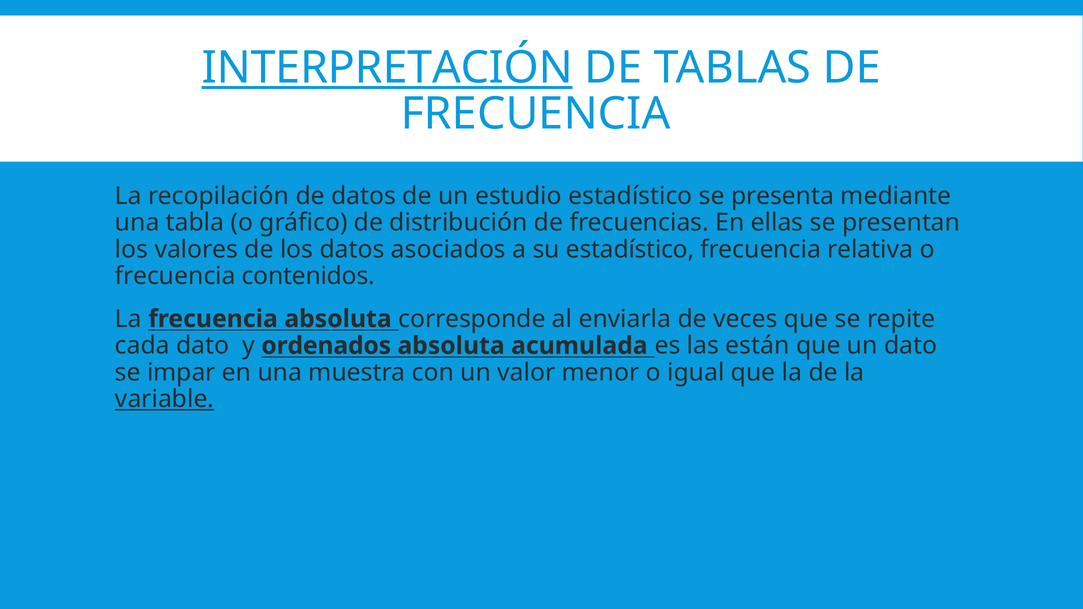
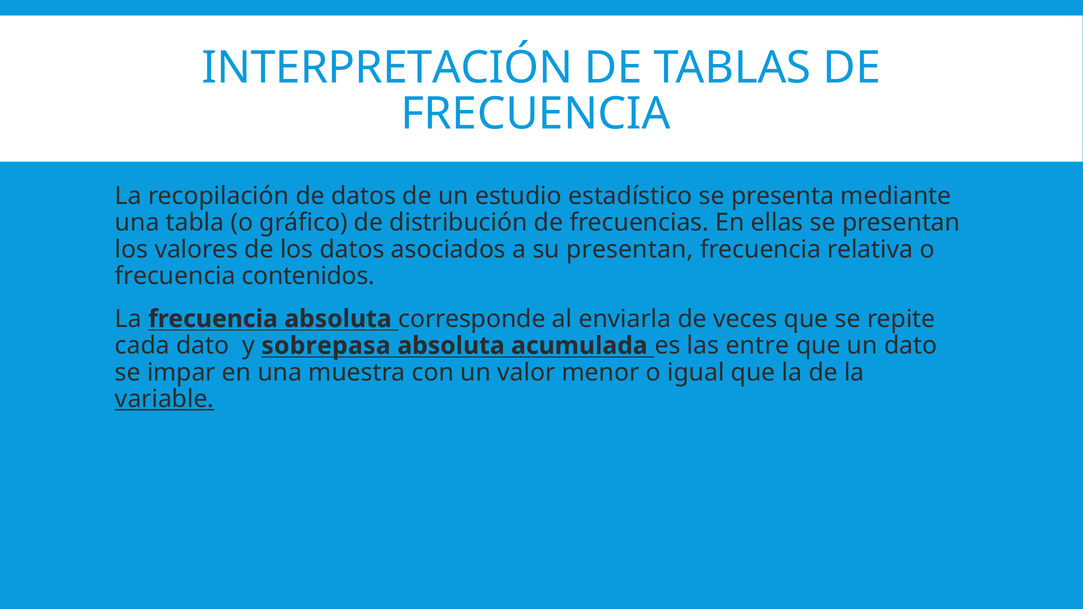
INTERPRETACIÓN underline: present -> none
su estadístico: estadístico -> presentan
ordenados: ordenados -> sobrepasa
están: están -> entre
